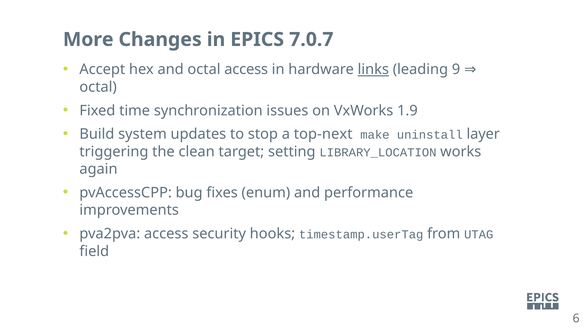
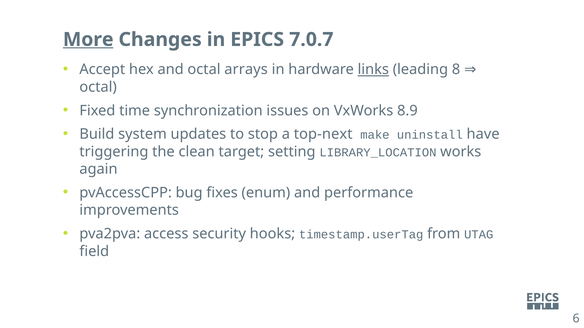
More underline: none -> present
octal access: access -> arrays
9: 9 -> 8
1.9: 1.9 -> 8.9
layer: layer -> have
